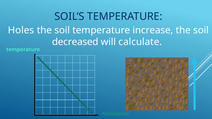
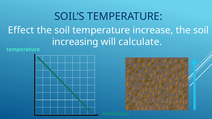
Holes: Holes -> Effect
decreased: decreased -> increasing
